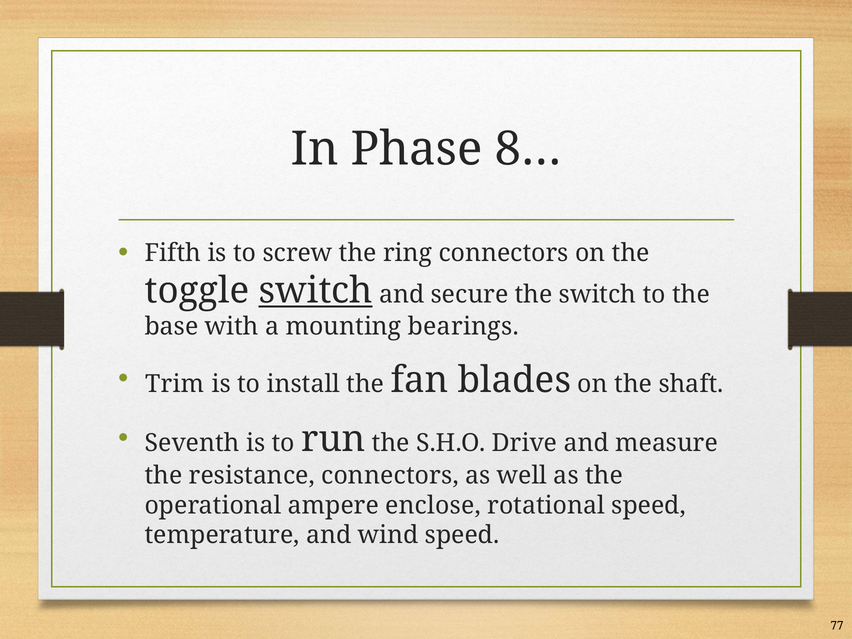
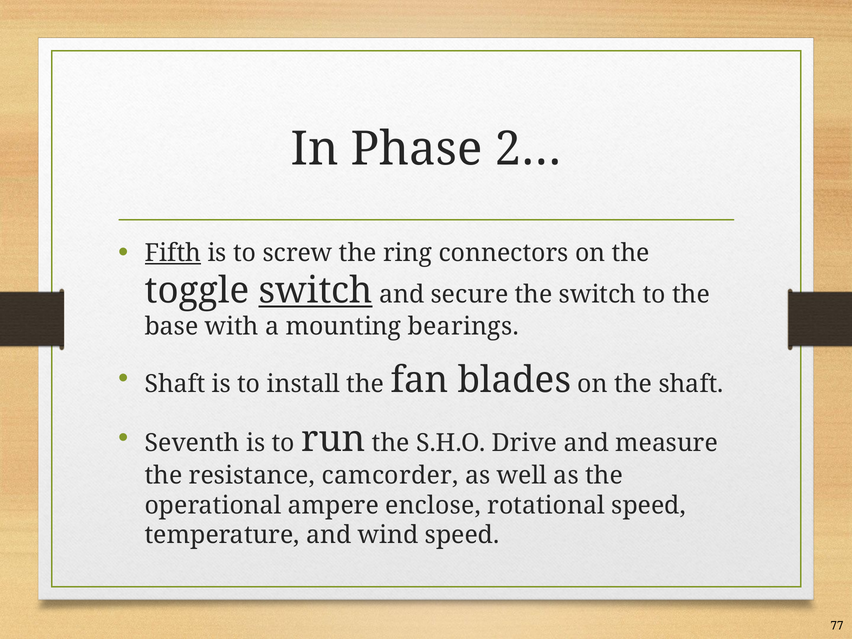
8…: 8… -> 2…
Fifth underline: none -> present
Trim at (175, 384): Trim -> Shaft
resistance connectors: connectors -> camcorder
